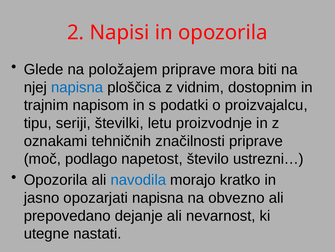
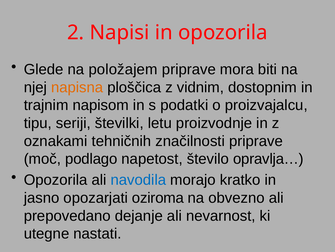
napisna at (77, 87) colour: blue -> orange
ustrezni…: ustrezni… -> opravlja…
opozarjati napisna: napisna -> oziroma
